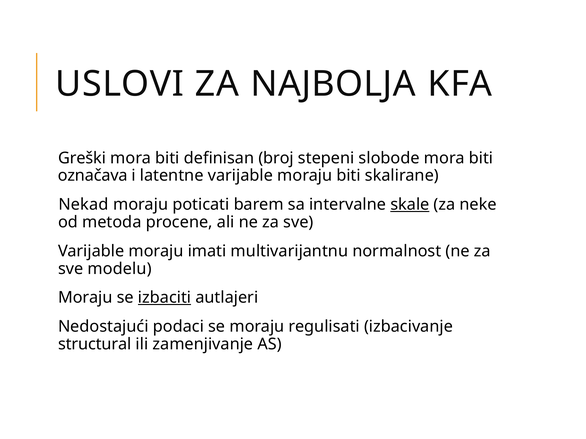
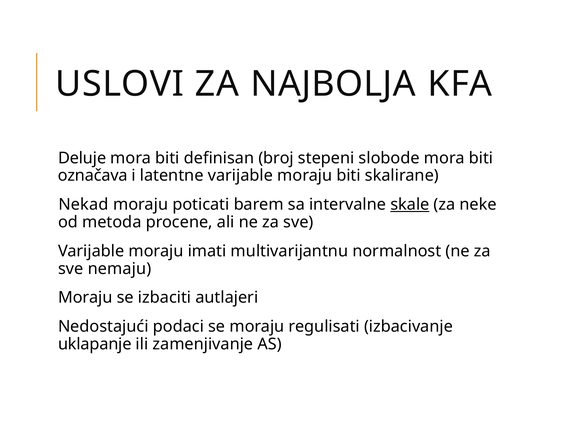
Greški: Greški -> Deluje
modelu: modelu -> nemaju
izbaciti underline: present -> none
structural: structural -> uklapanje
